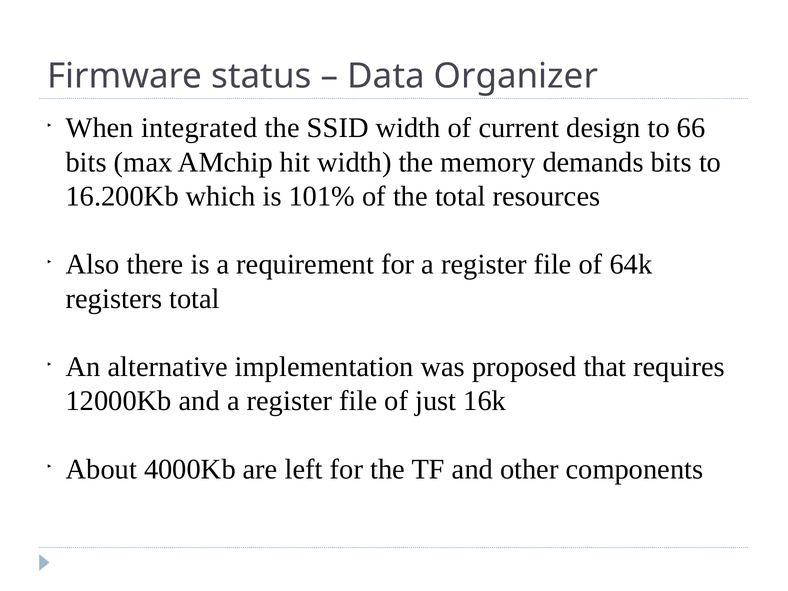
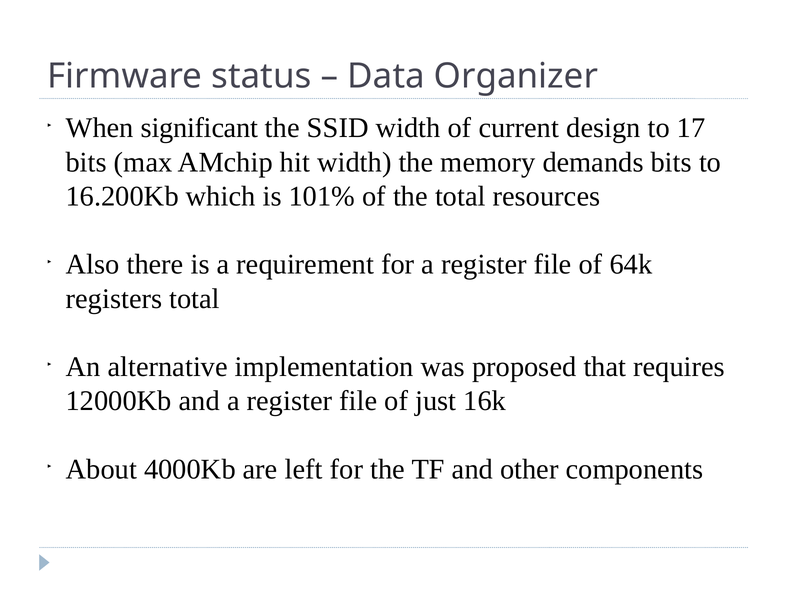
integrated: integrated -> significant
66: 66 -> 17
